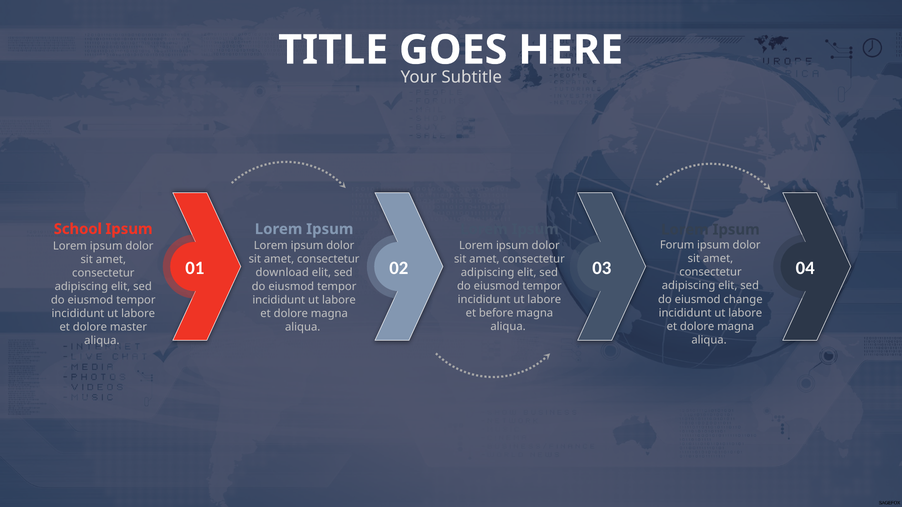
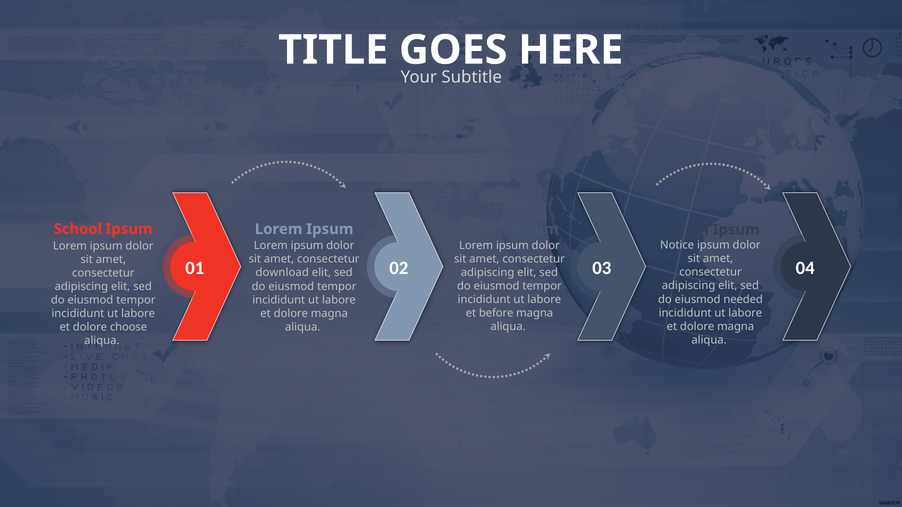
Forum: Forum -> Notice
change: change -> needed
master: master -> choose
